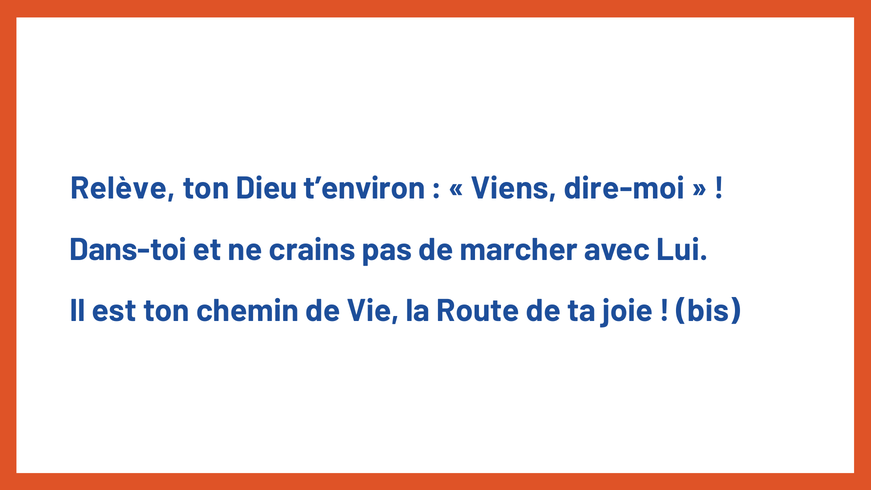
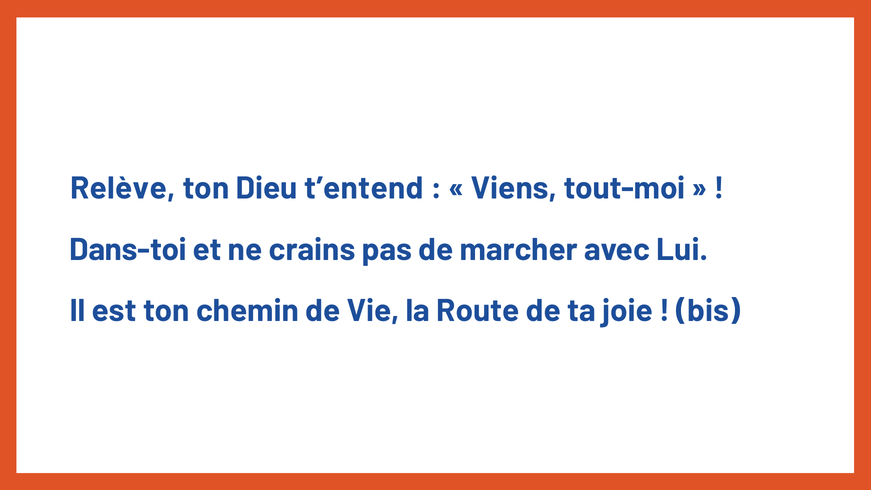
t’environ: t’environ -> t’entend
dire-moi: dire-moi -> tout-moi
